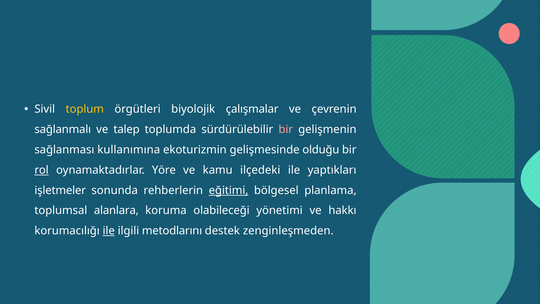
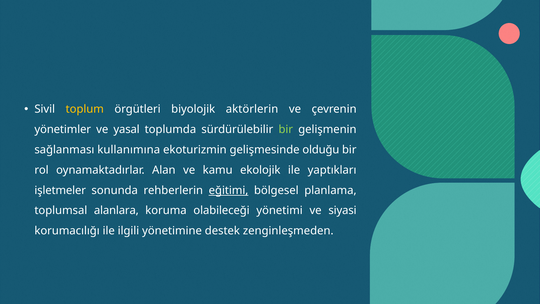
çalışmalar: çalışmalar -> aktörlerin
sağlanmalı: sağlanmalı -> yönetimler
talep: talep -> yasal
bir at (286, 129) colour: pink -> light green
rol underline: present -> none
Yöre: Yöre -> Alan
ilçedeki: ilçedeki -> ekolojik
hakkı: hakkı -> siyasi
ile at (109, 231) underline: present -> none
metodlarını: metodlarını -> yönetimine
